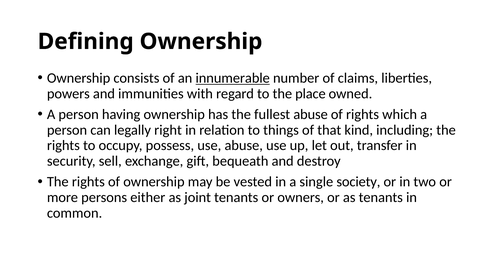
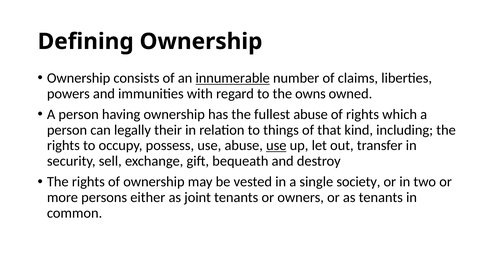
place: place -> owns
right: right -> their
use at (276, 145) underline: none -> present
